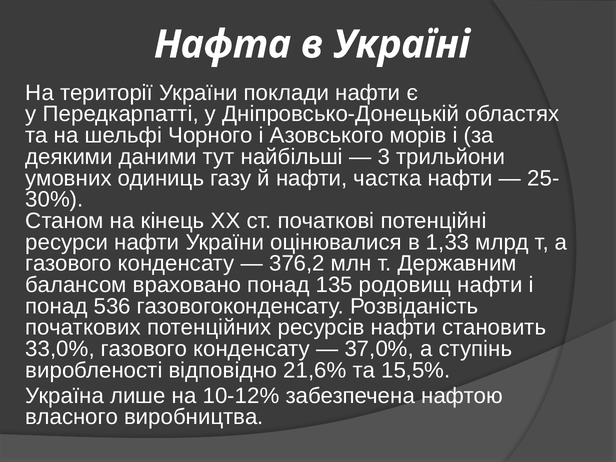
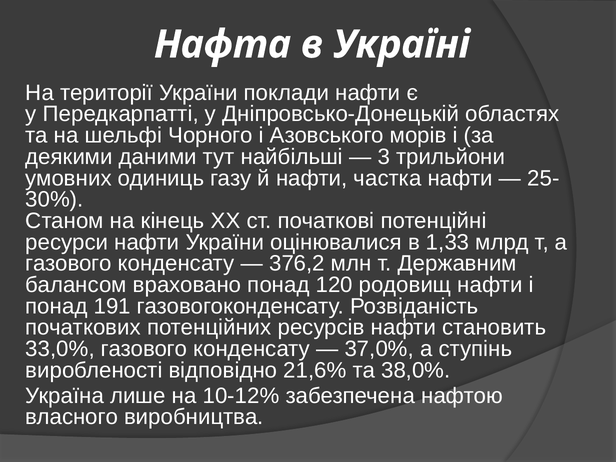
135: 135 -> 120
536: 536 -> 191
15,5%: 15,5% -> 38,0%
